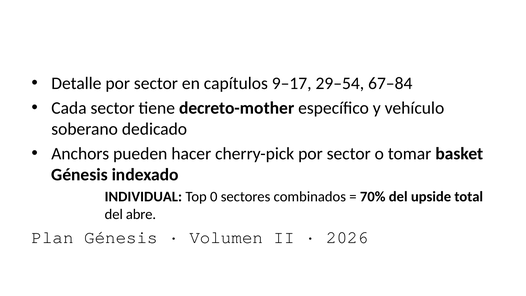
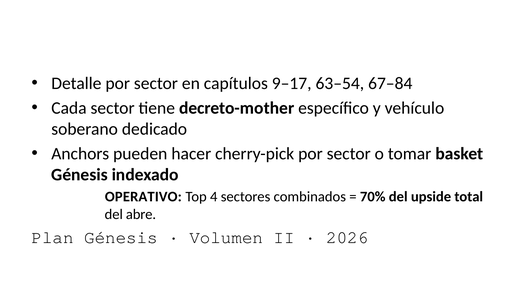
29–54: 29–54 -> 63–54
INDIVIDUAL: INDIVIDUAL -> OPERATIVO
0: 0 -> 4
